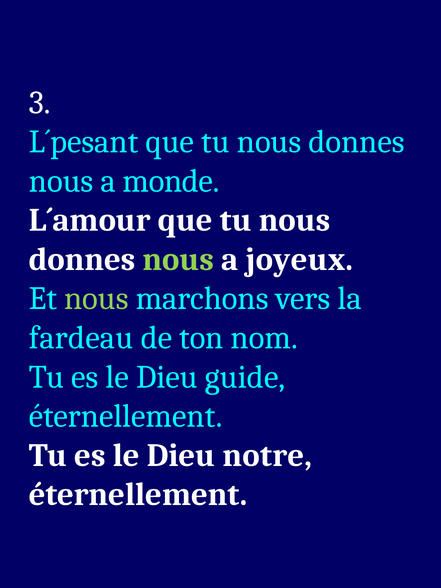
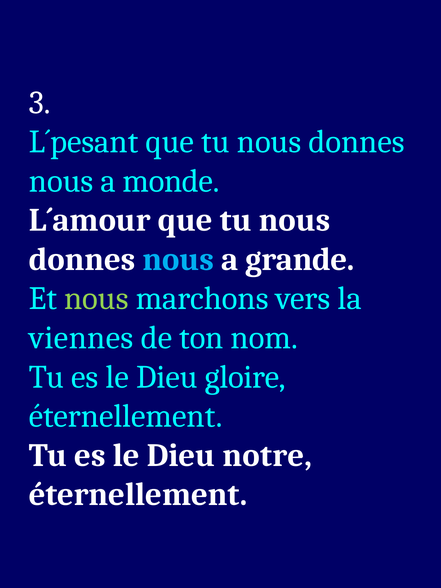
nous at (178, 259) colour: light green -> light blue
joyeux: joyeux -> grande
fardeau: fardeau -> viennes
guide: guide -> gloire
